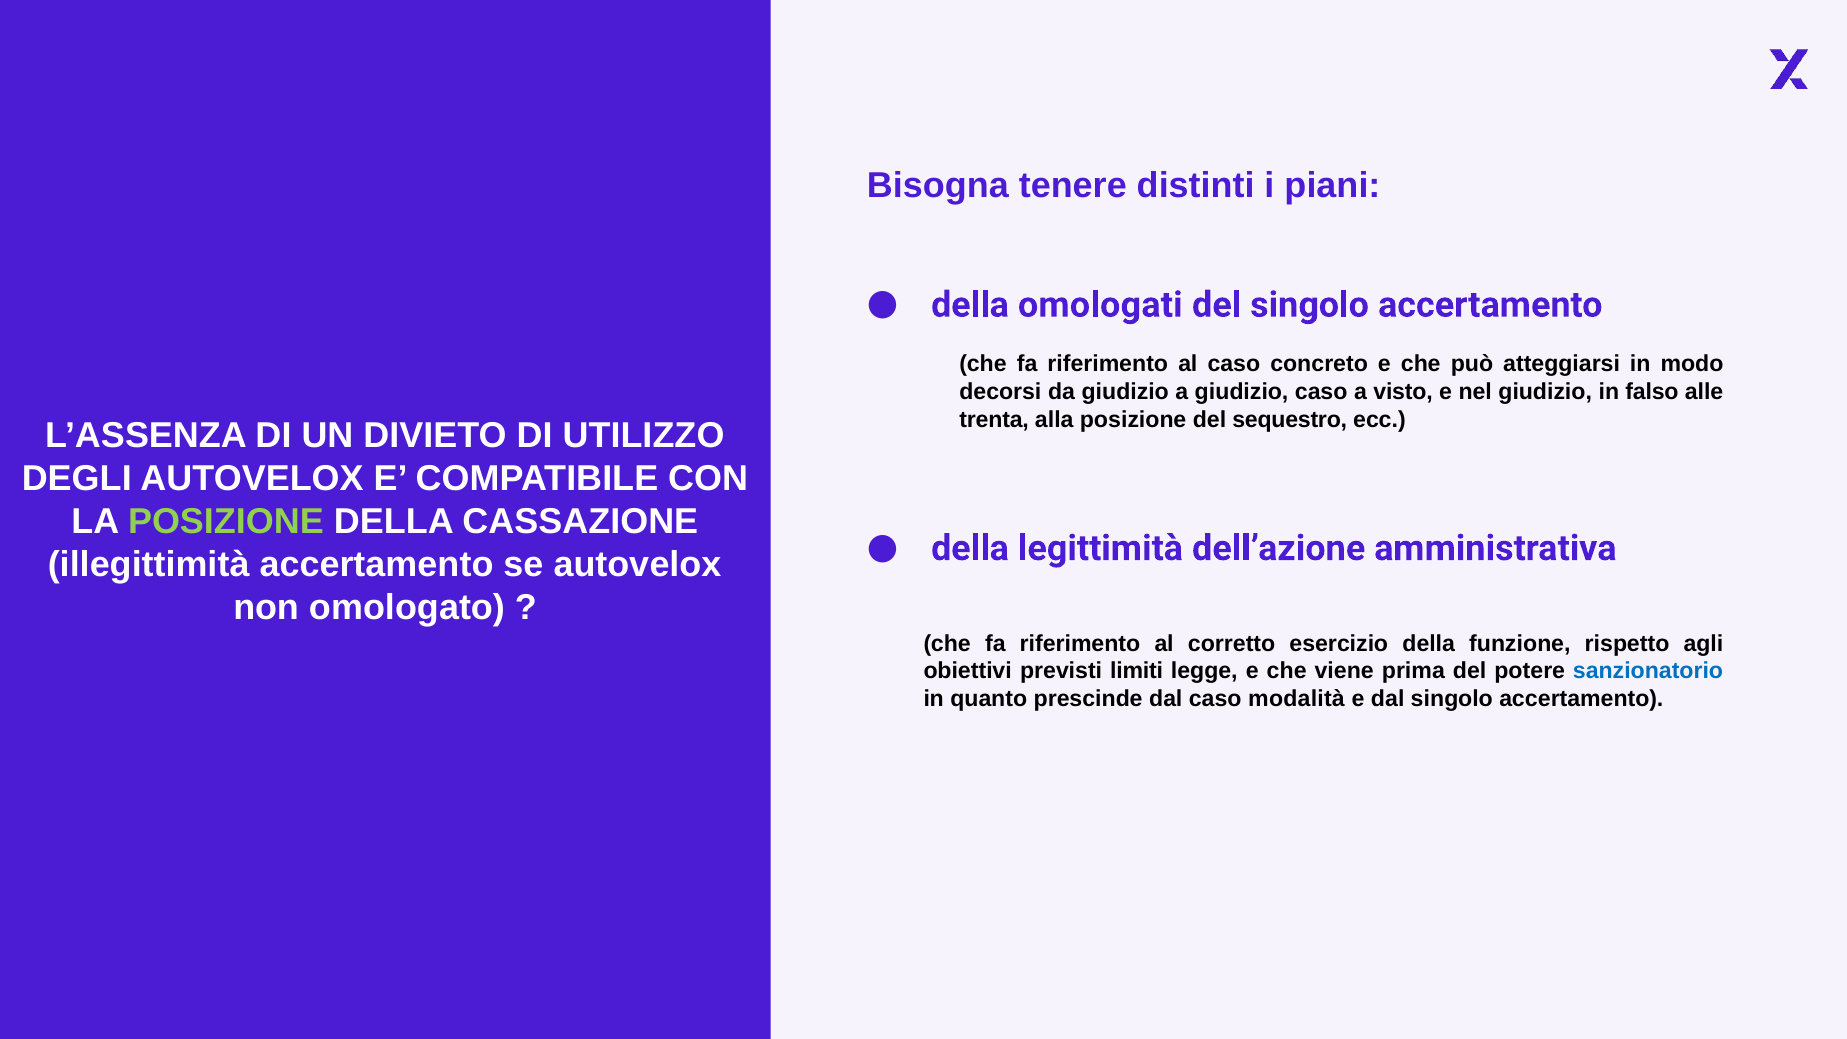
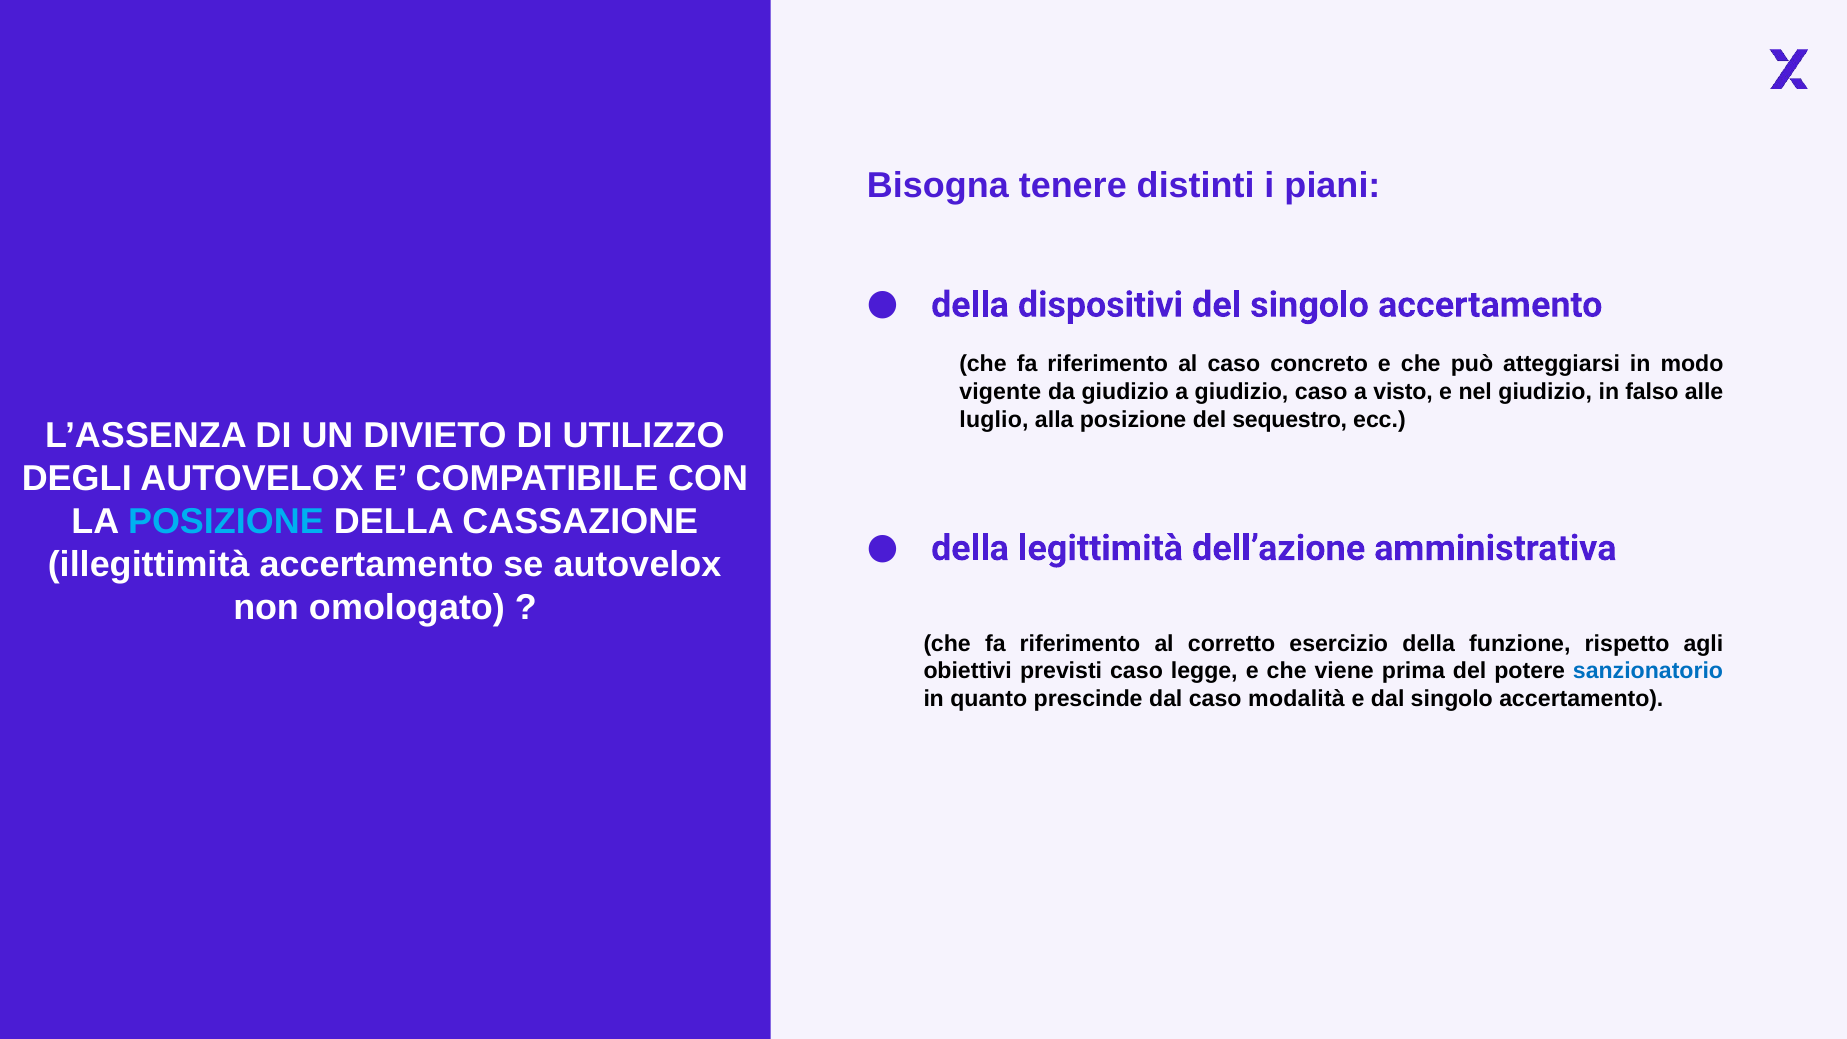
omologati: omologati -> dispositivi
decorsi: decorsi -> vigente
trenta: trenta -> luglio
POSIZIONE at (226, 522) colour: light green -> light blue
previsti limiti: limiti -> caso
